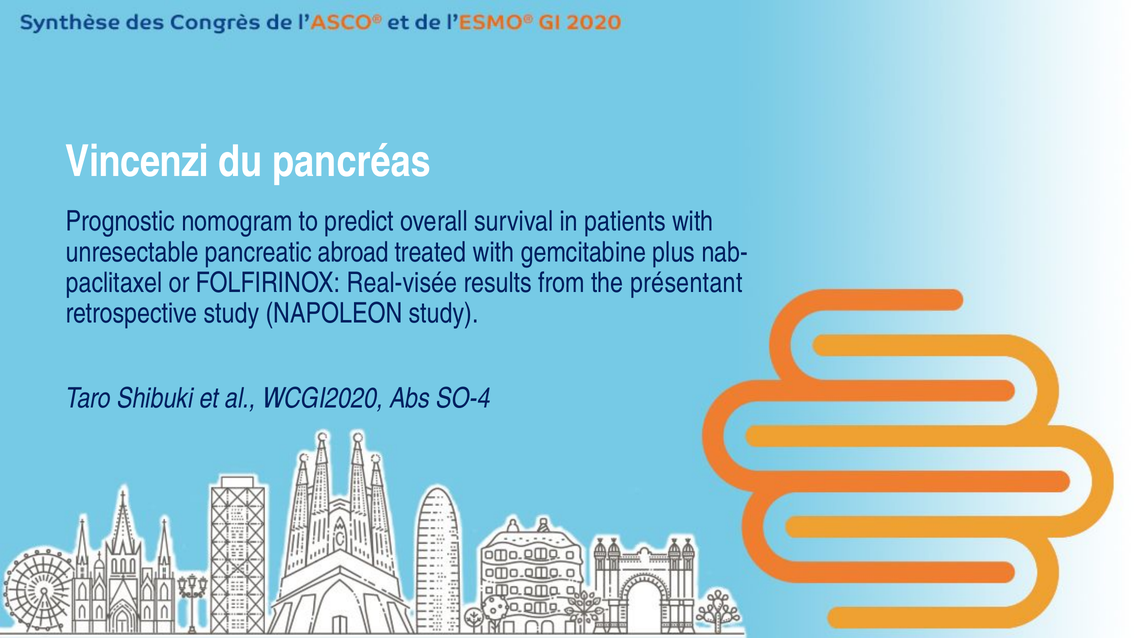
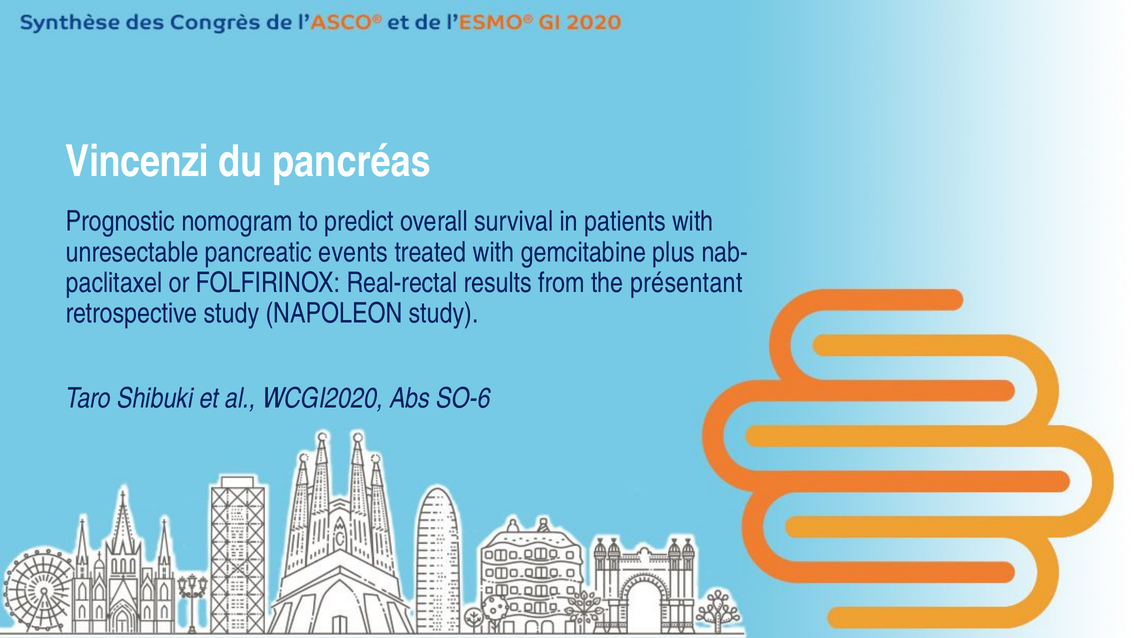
abroad: abroad -> events
Real-visée: Real-visée -> Real-rectal
SO-4: SO-4 -> SO-6
